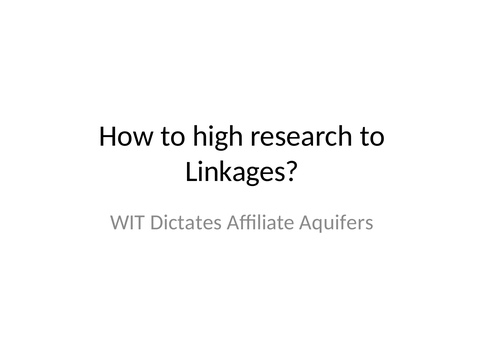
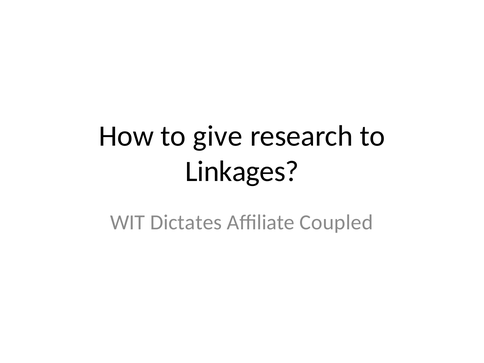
high: high -> give
Aquifers: Aquifers -> Coupled
